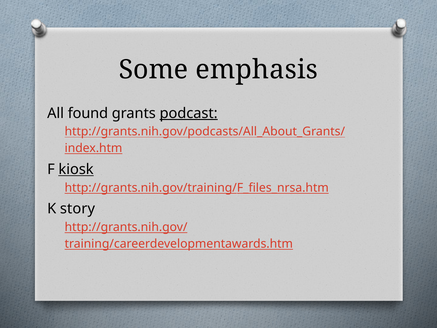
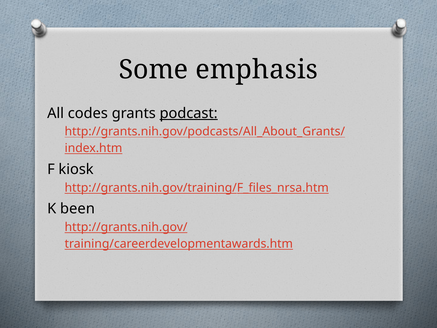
found: found -> codes
kiosk underline: present -> none
story: story -> been
